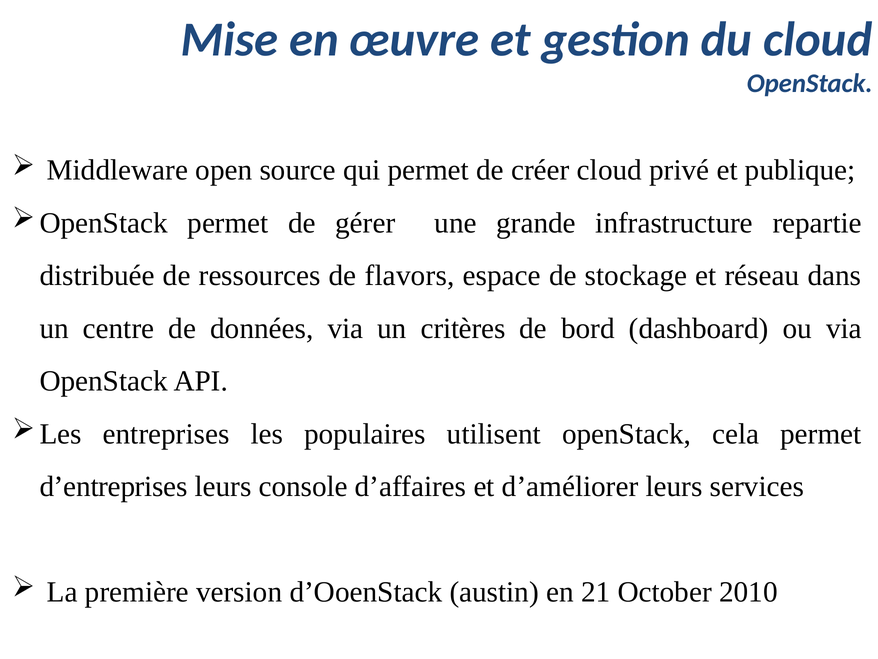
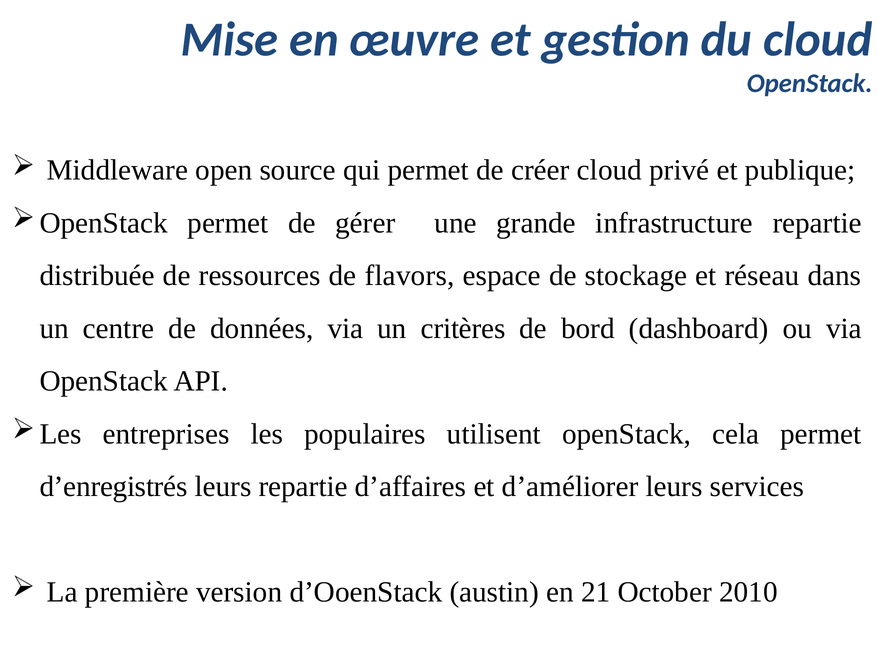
d’entreprises: d’entreprises -> d’enregistrés
leurs console: console -> repartie
